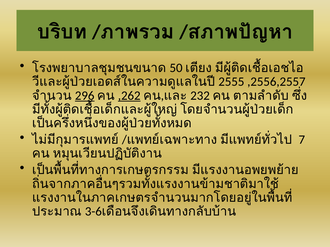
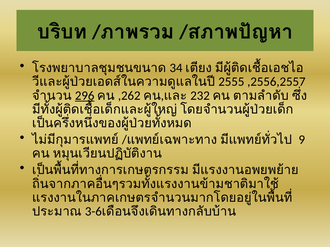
50: 50 -> 34
,262 underline: present -> none
7: 7 -> 9
